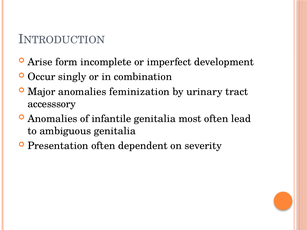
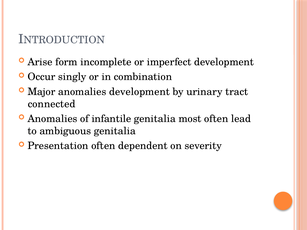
anomalies feminization: feminization -> development
accesssory: accesssory -> connected
